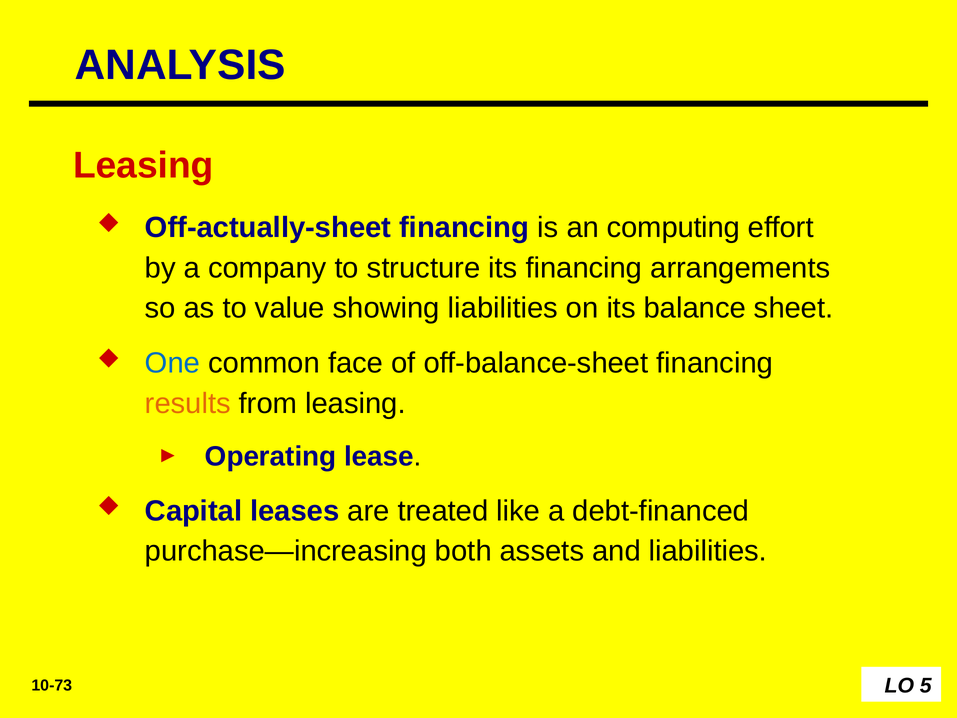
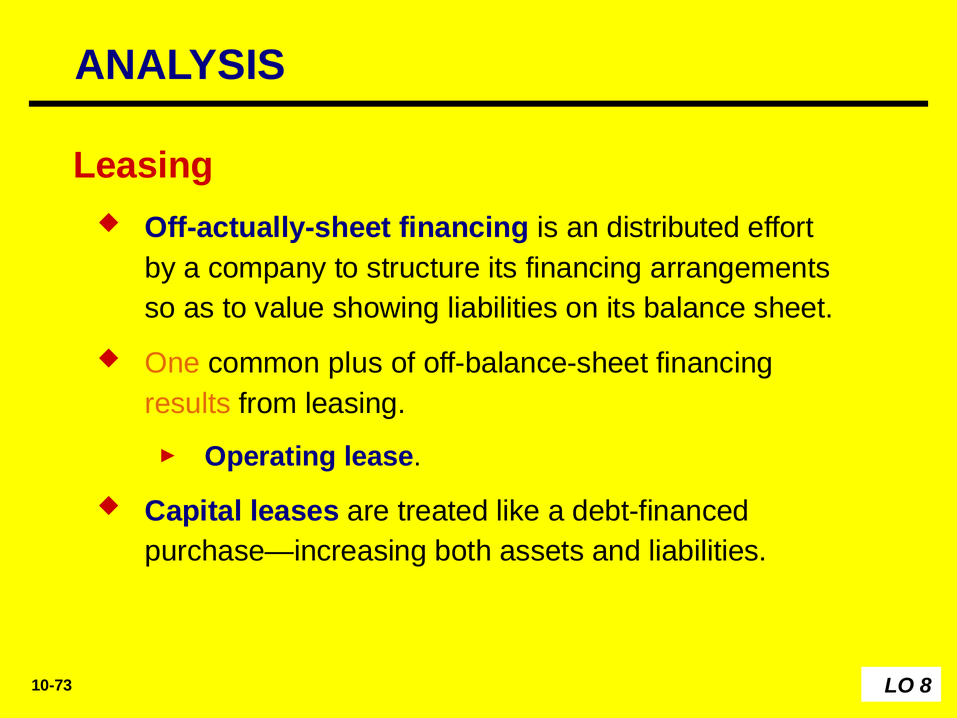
computing: computing -> distributed
One colour: blue -> orange
face: face -> plus
5: 5 -> 8
